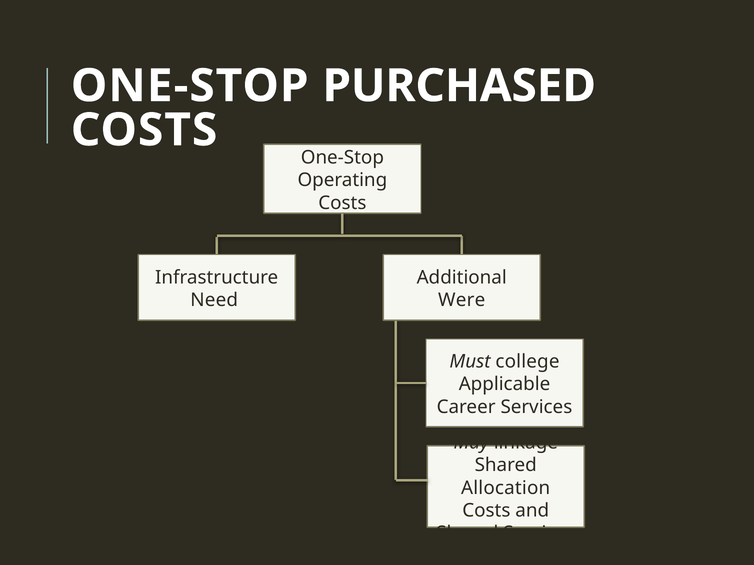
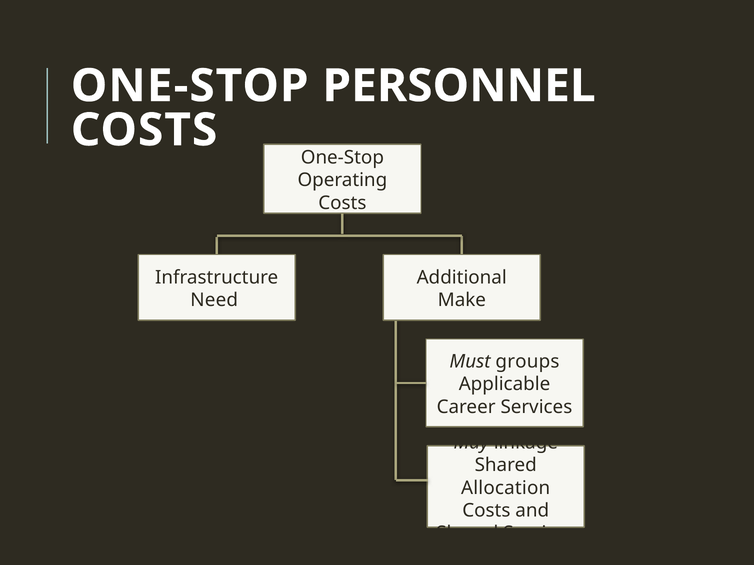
PURCHASED: PURCHASED -> PERSONNEL
Were: Were -> Make
college: college -> groups
